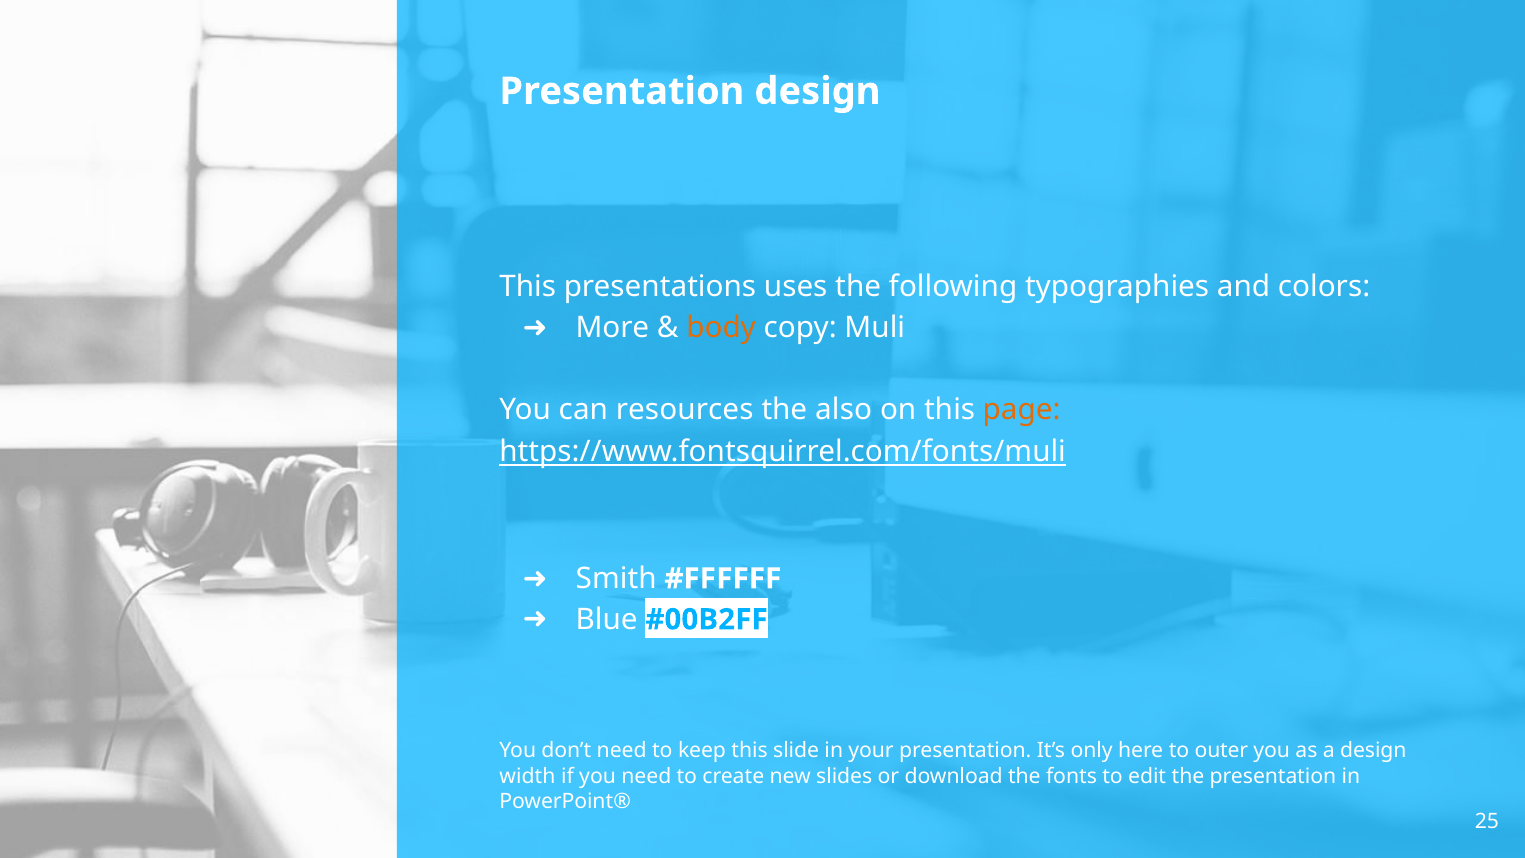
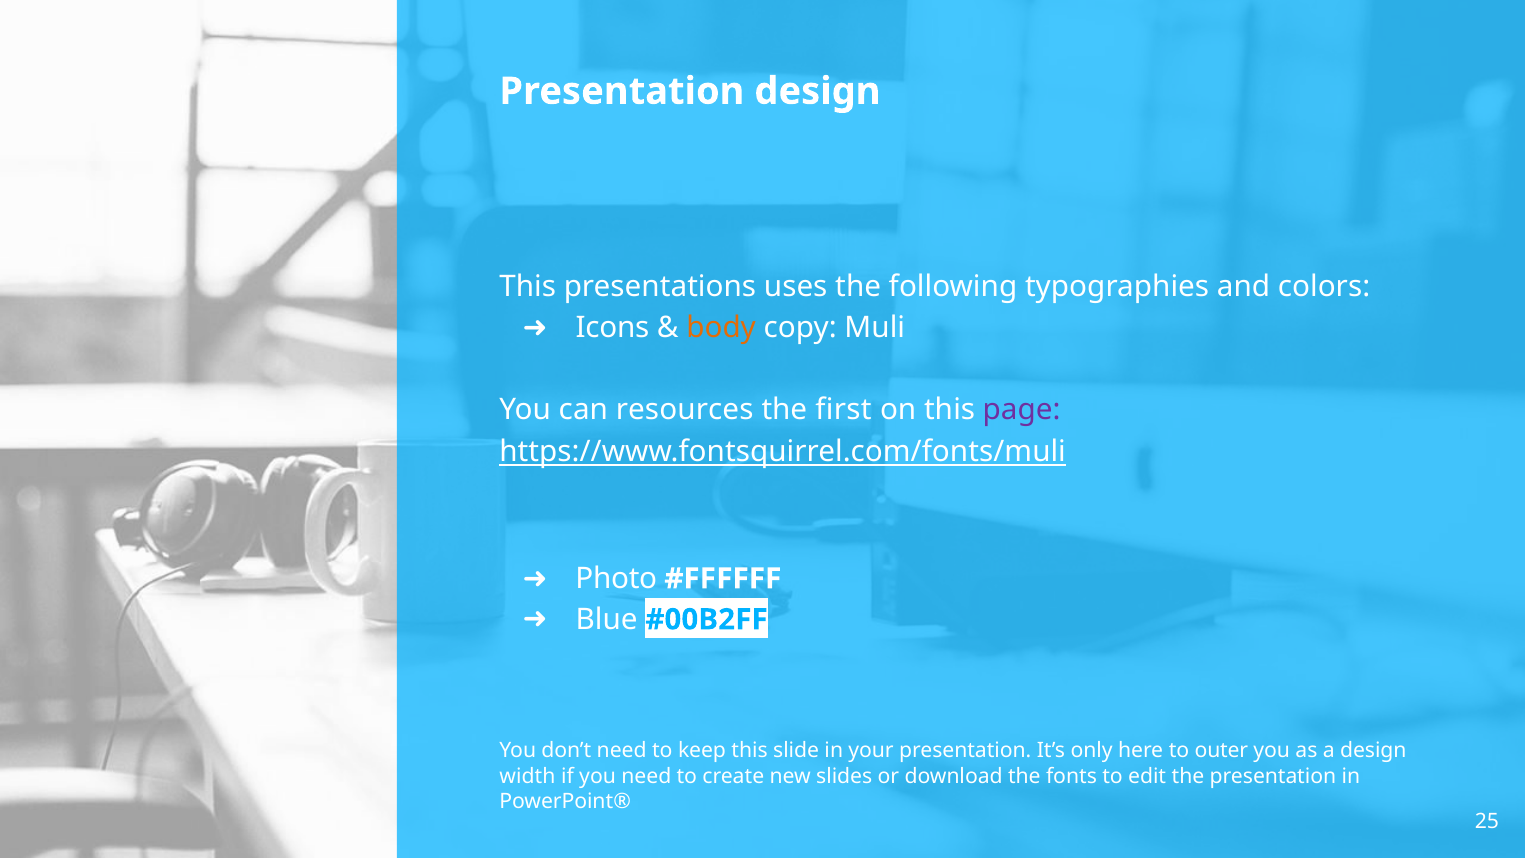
More: More -> Icons
also: also -> first
page colour: orange -> purple
Smith: Smith -> Photo
